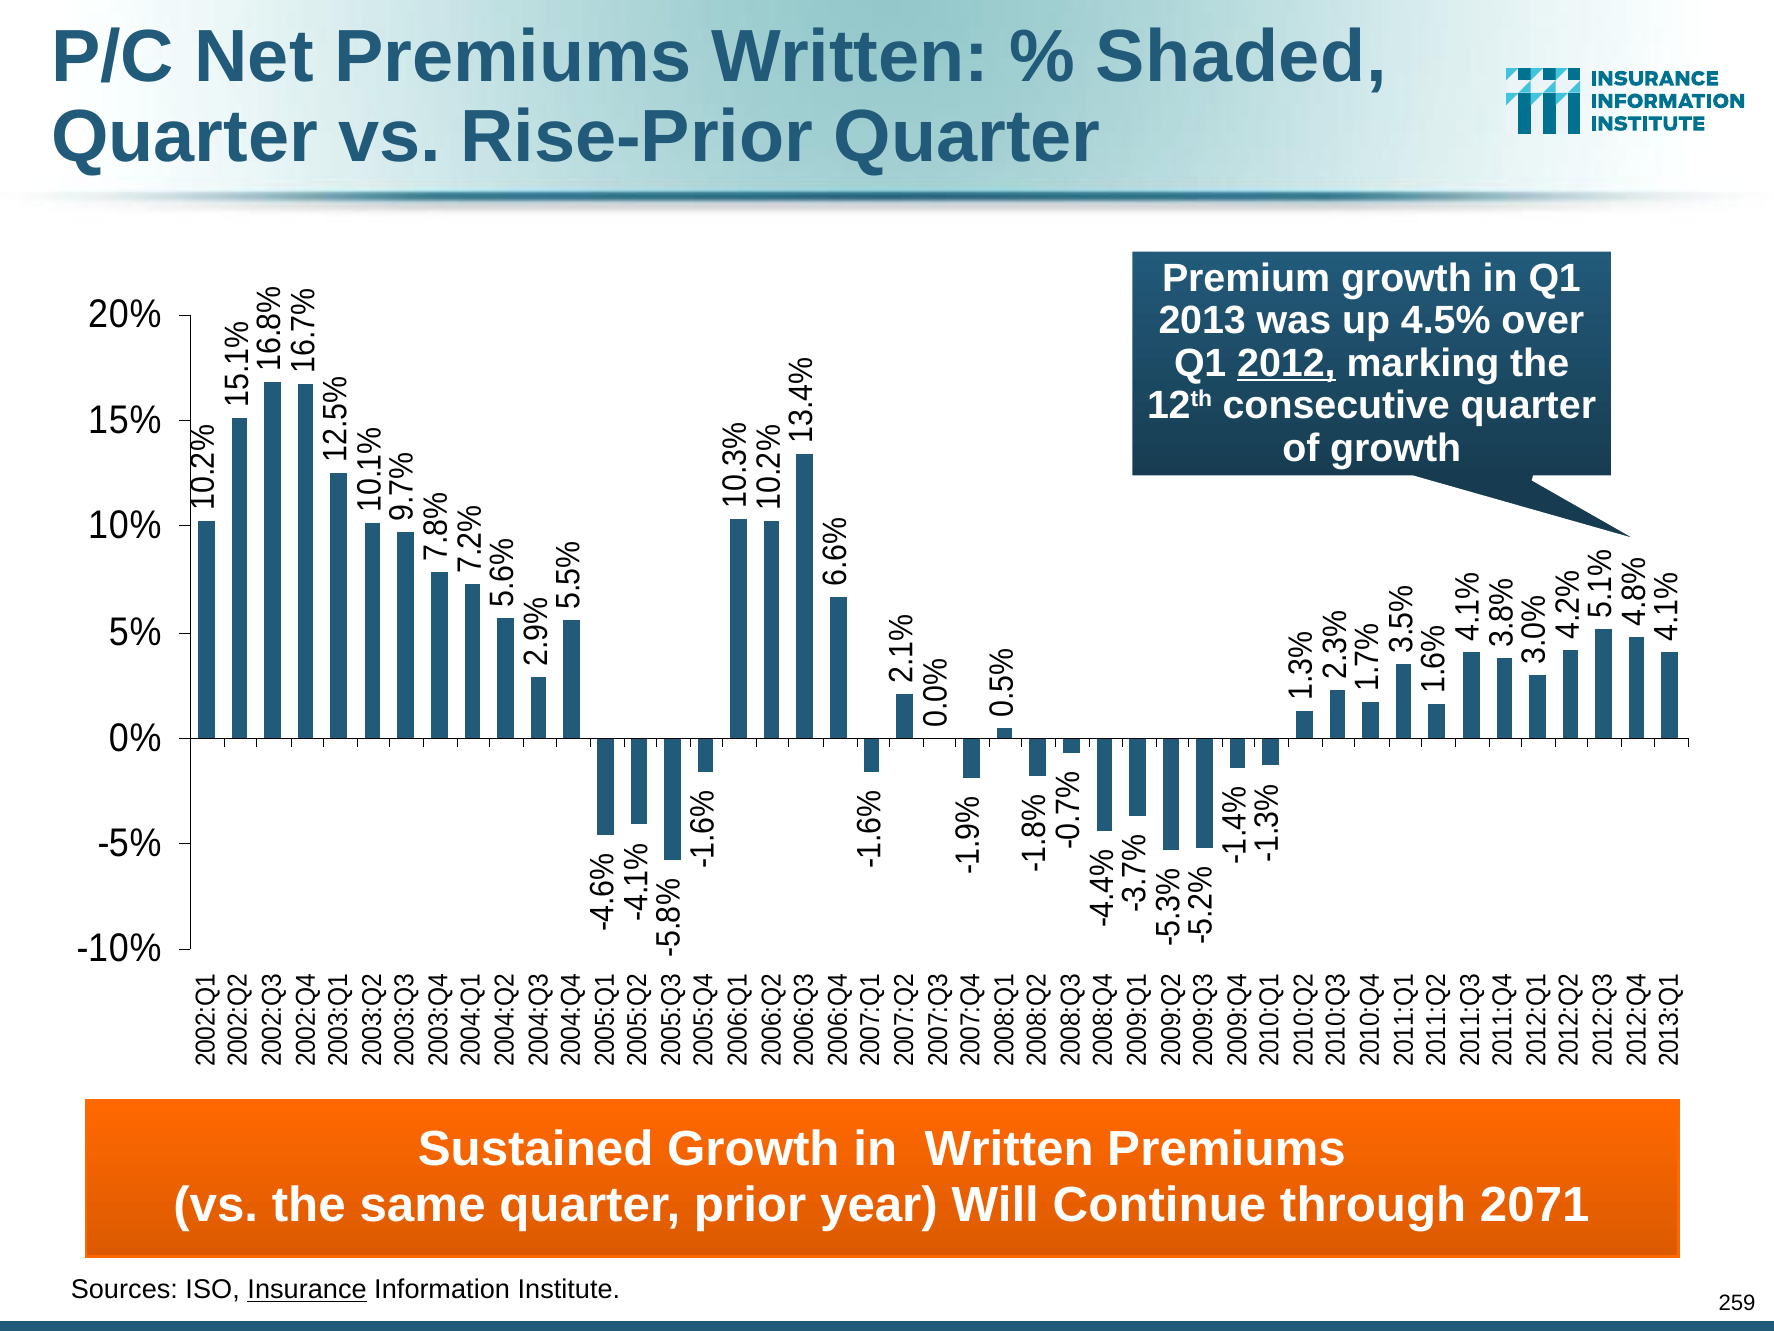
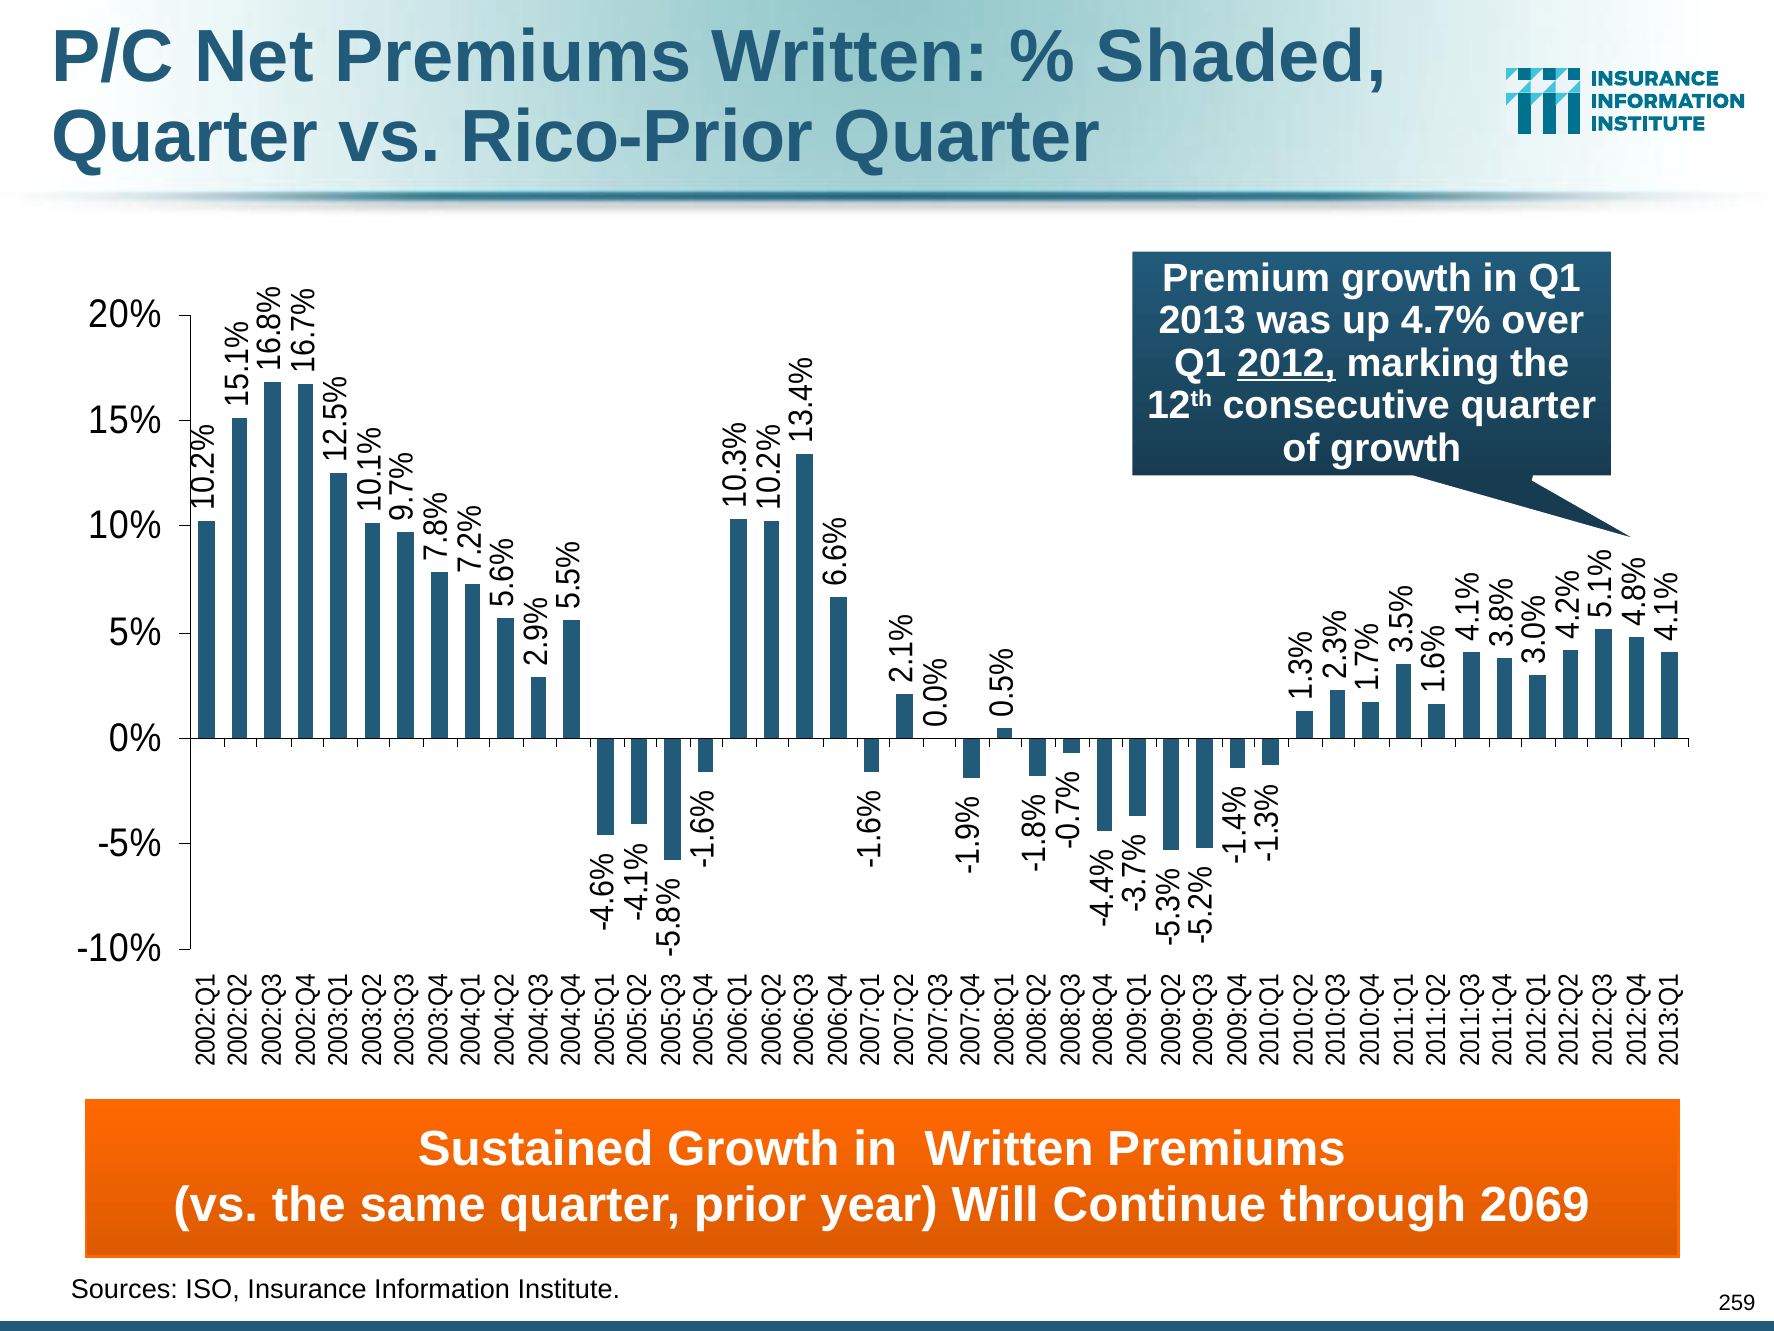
Rise-Prior: Rise-Prior -> Rico-Prior
4.5%: 4.5% -> 4.7%
2071: 2071 -> 2069
Insurance underline: present -> none
